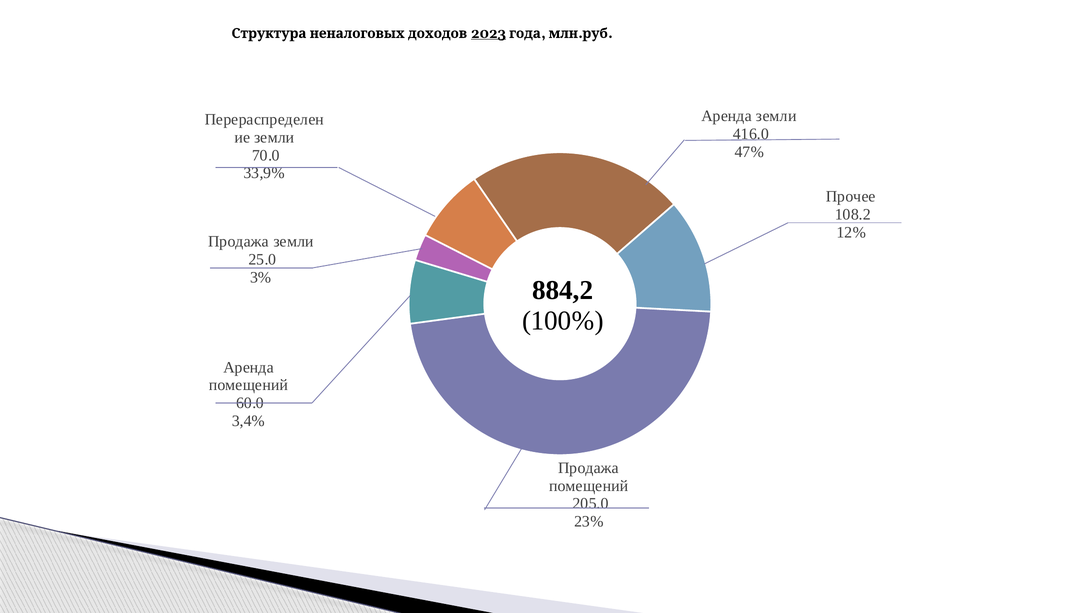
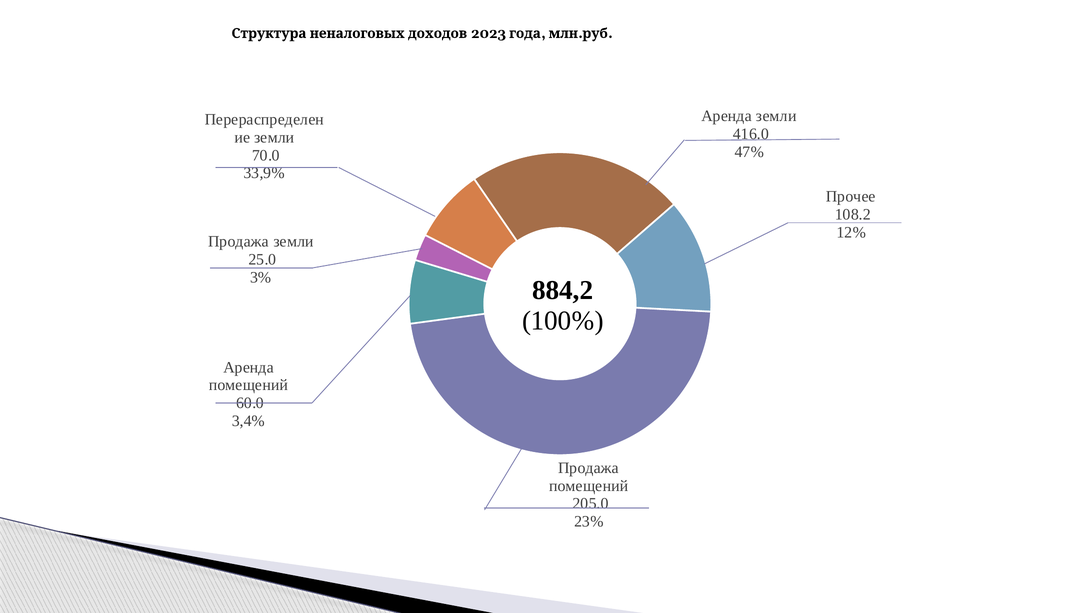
2023 underline: present -> none
